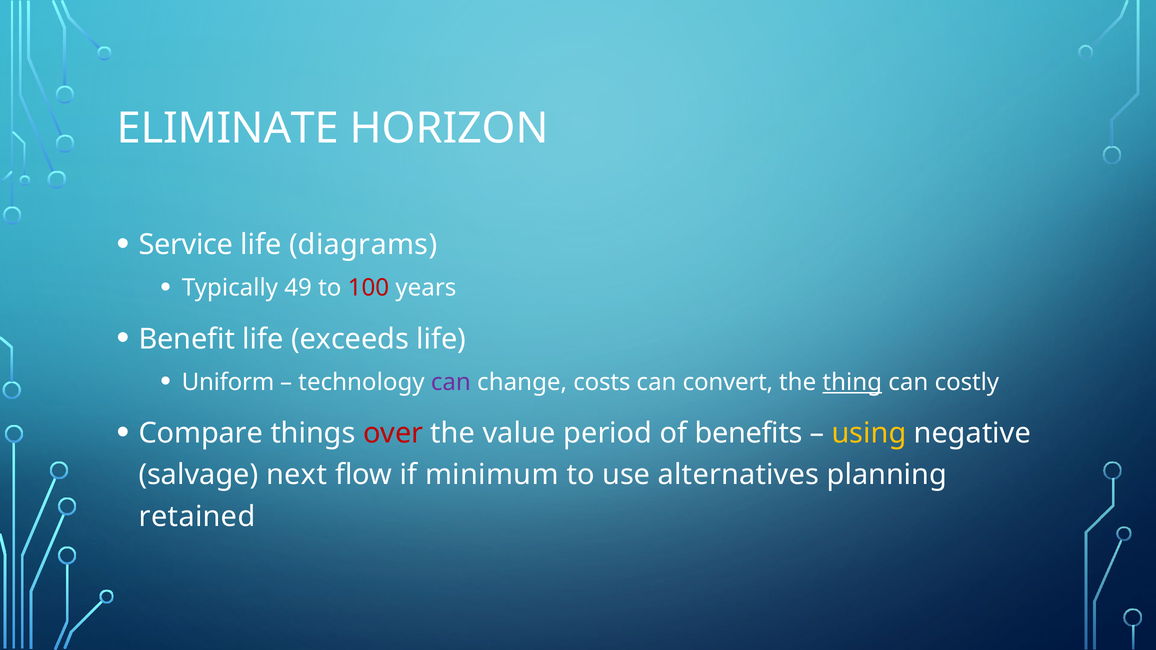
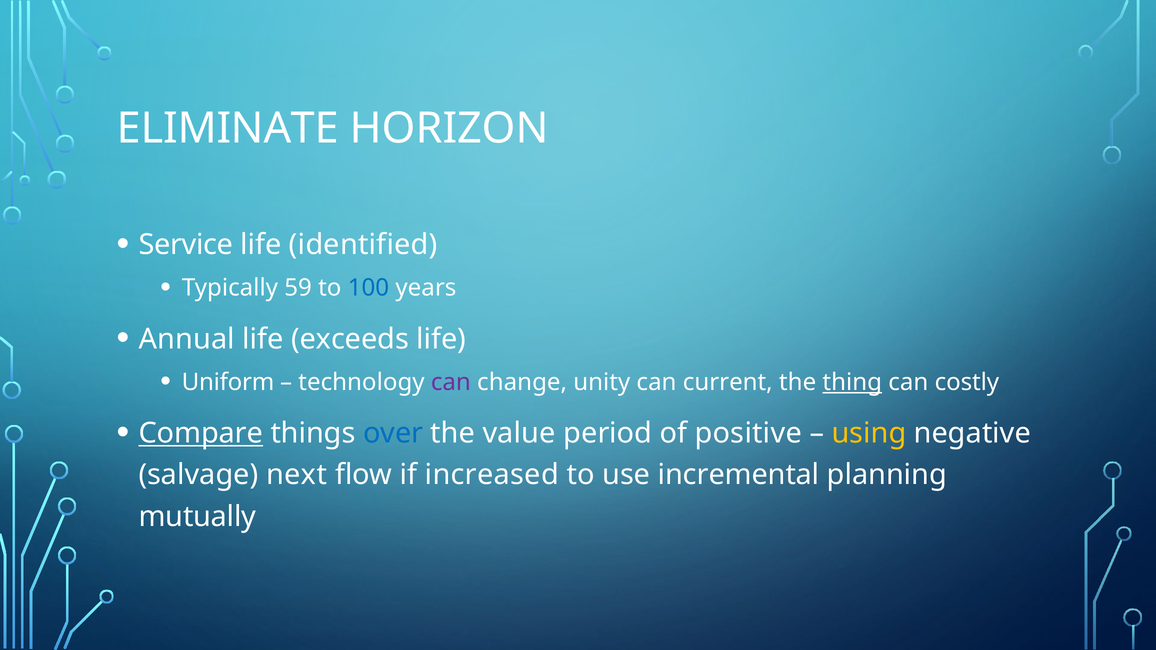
diagrams: diagrams -> identified
49: 49 -> 59
100 colour: red -> blue
Benefit: Benefit -> Annual
costs: costs -> unity
convert: convert -> current
Compare underline: none -> present
over colour: red -> blue
benefits: benefits -> positive
minimum: minimum -> increased
alternatives: alternatives -> incremental
retained: retained -> mutually
